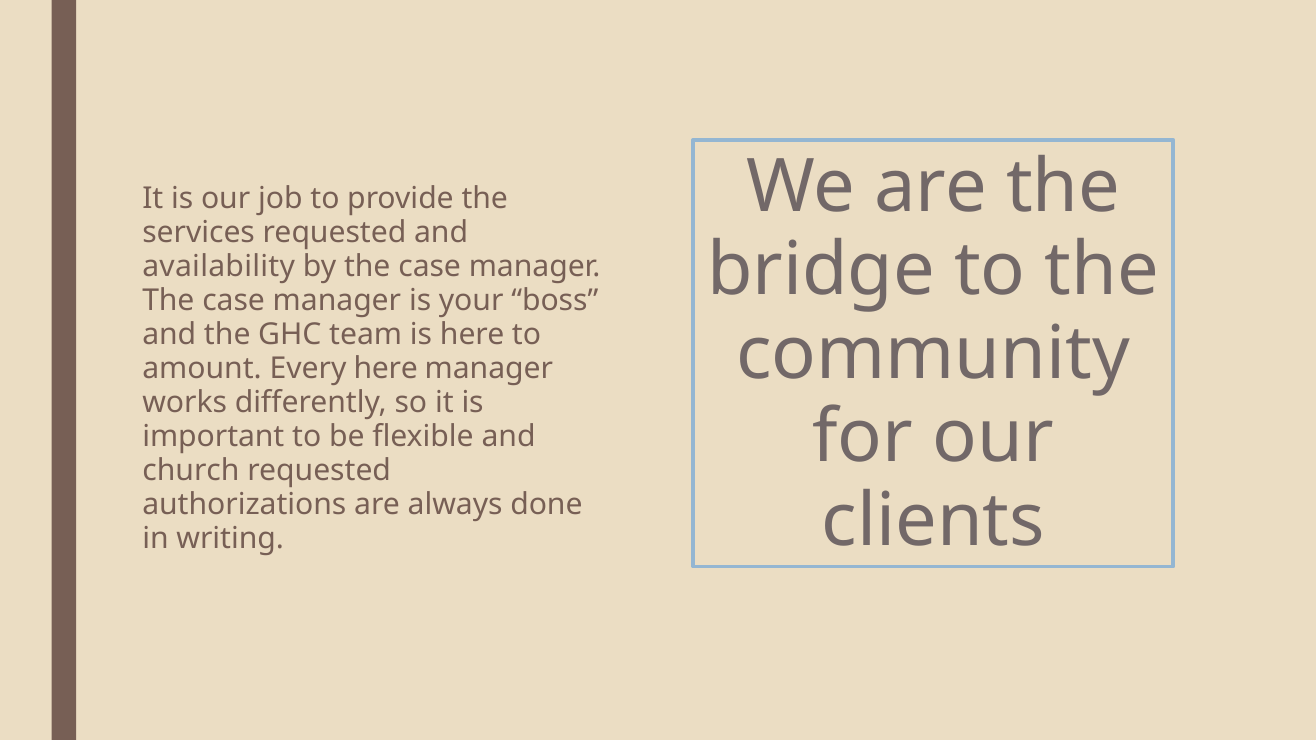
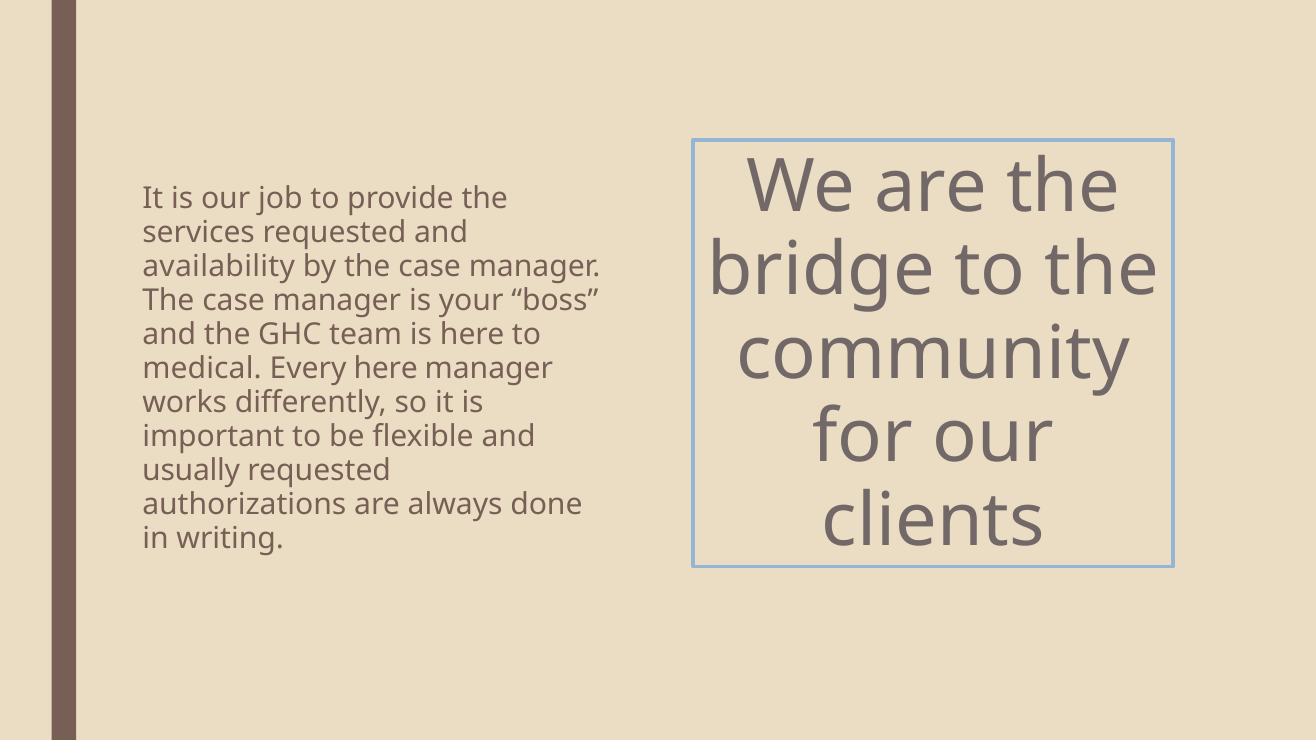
amount: amount -> medical
church: church -> usually
